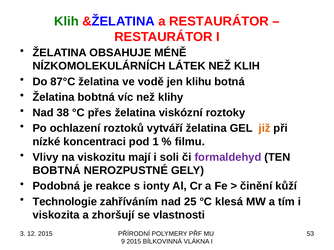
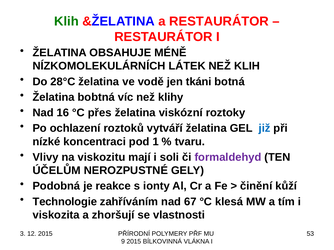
87°C: 87°C -> 28°C
klihu: klihu -> tkáni
38: 38 -> 16
již colour: orange -> blue
filmu: filmu -> tvaru
BOBTNÁ at (57, 171): BOBTNÁ -> ÚČELŮM
25: 25 -> 67
